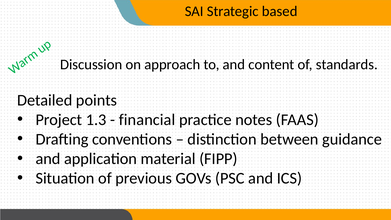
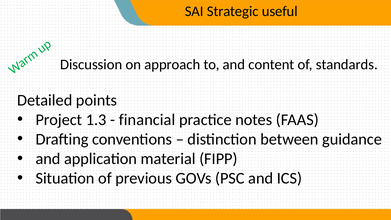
based: based -> useful
